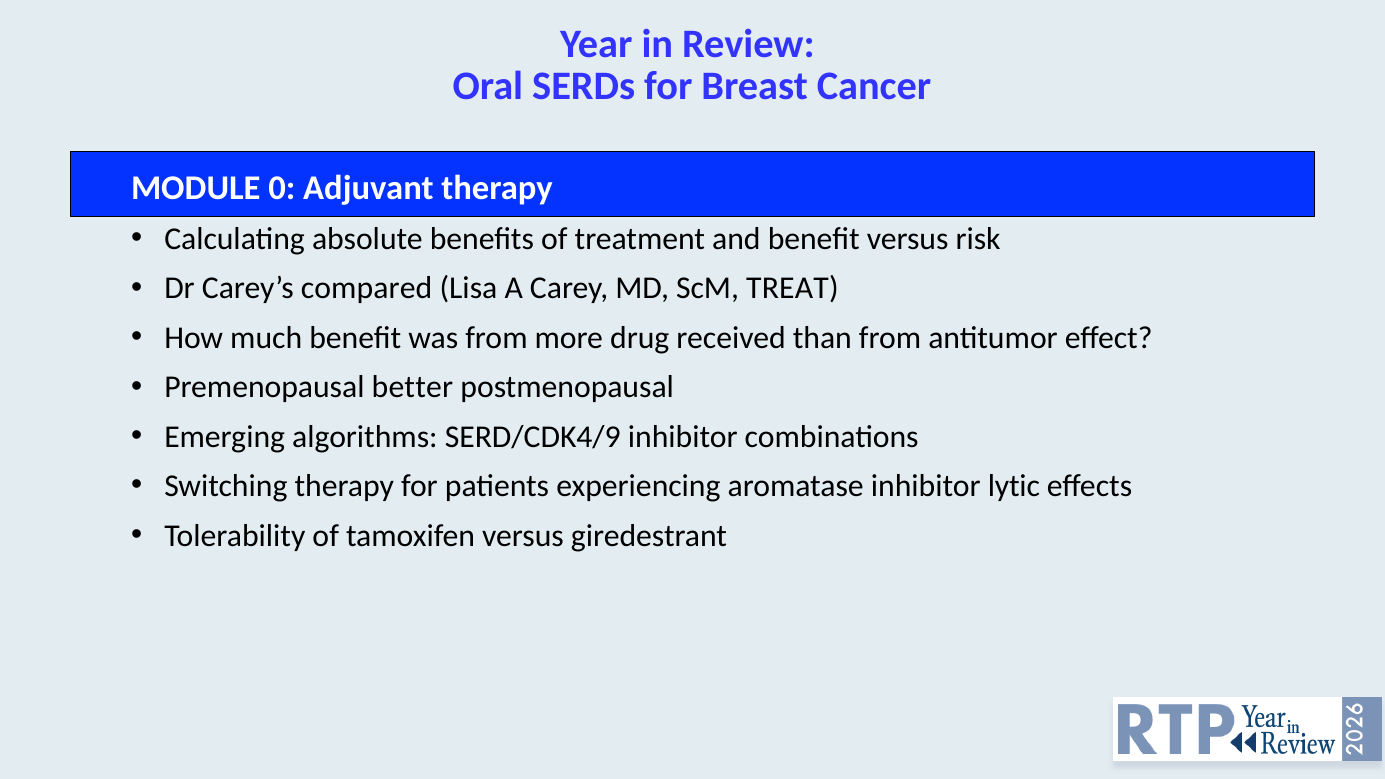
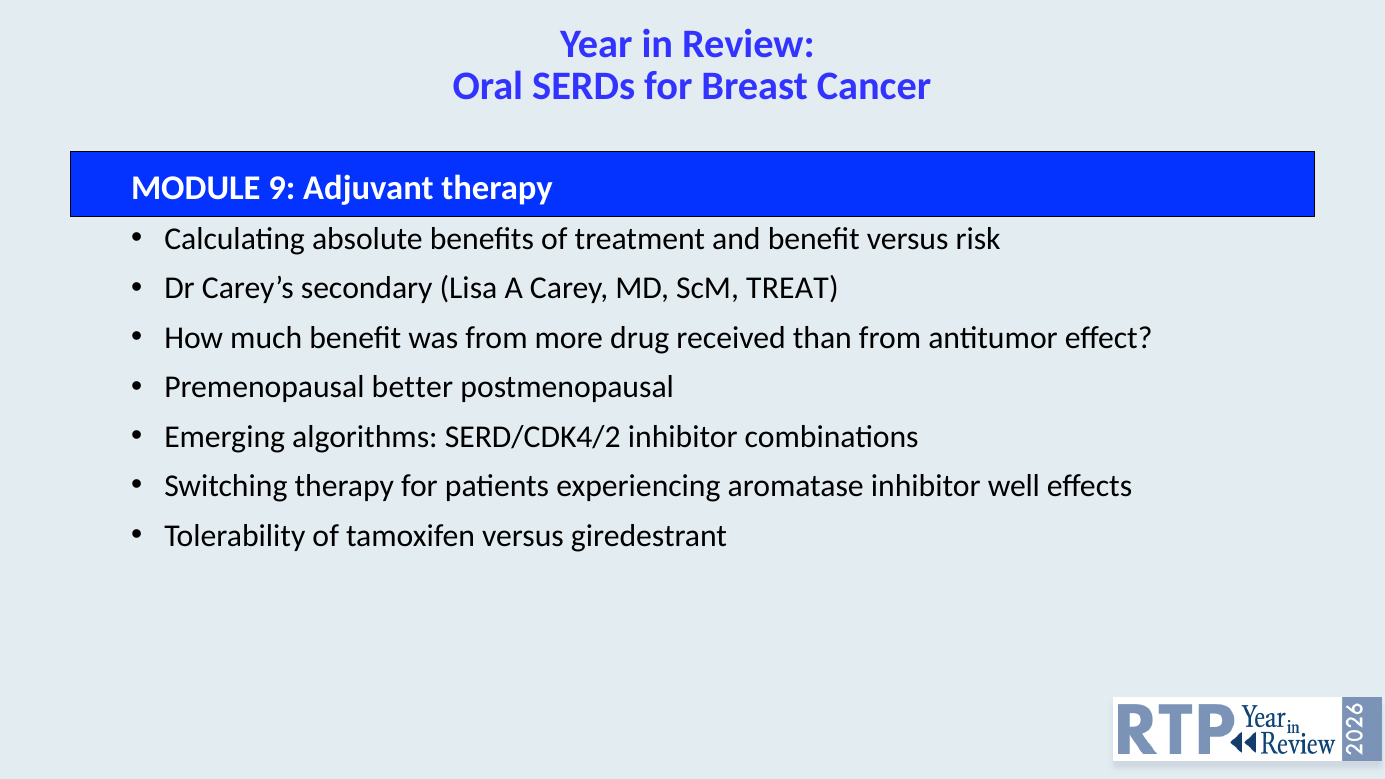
0: 0 -> 9
compared: compared -> secondary
SERD/CDK4/9: SERD/CDK4/9 -> SERD/CDK4/2
lytic: lytic -> well
